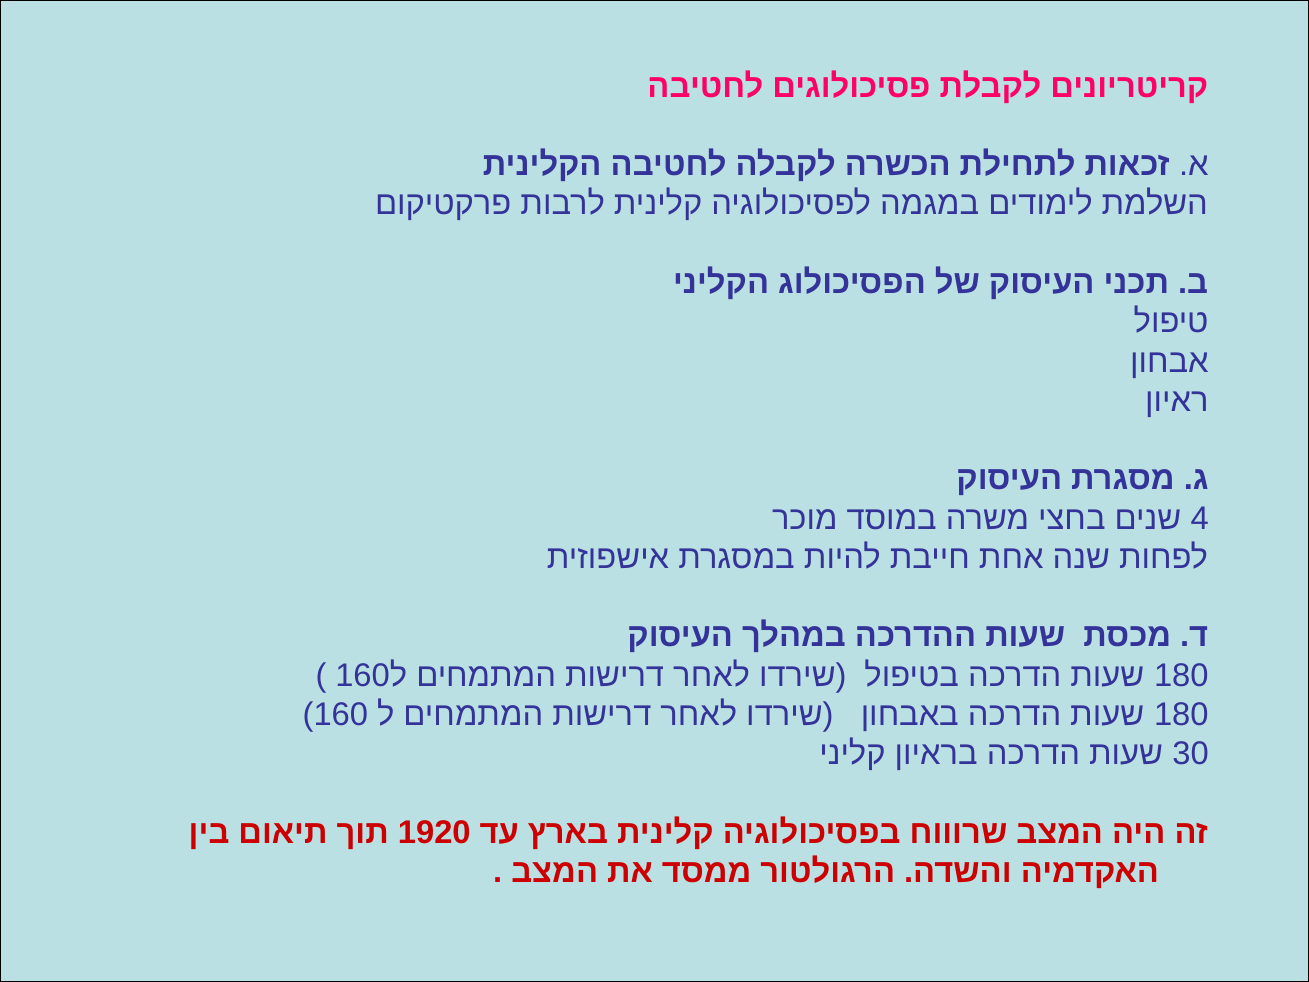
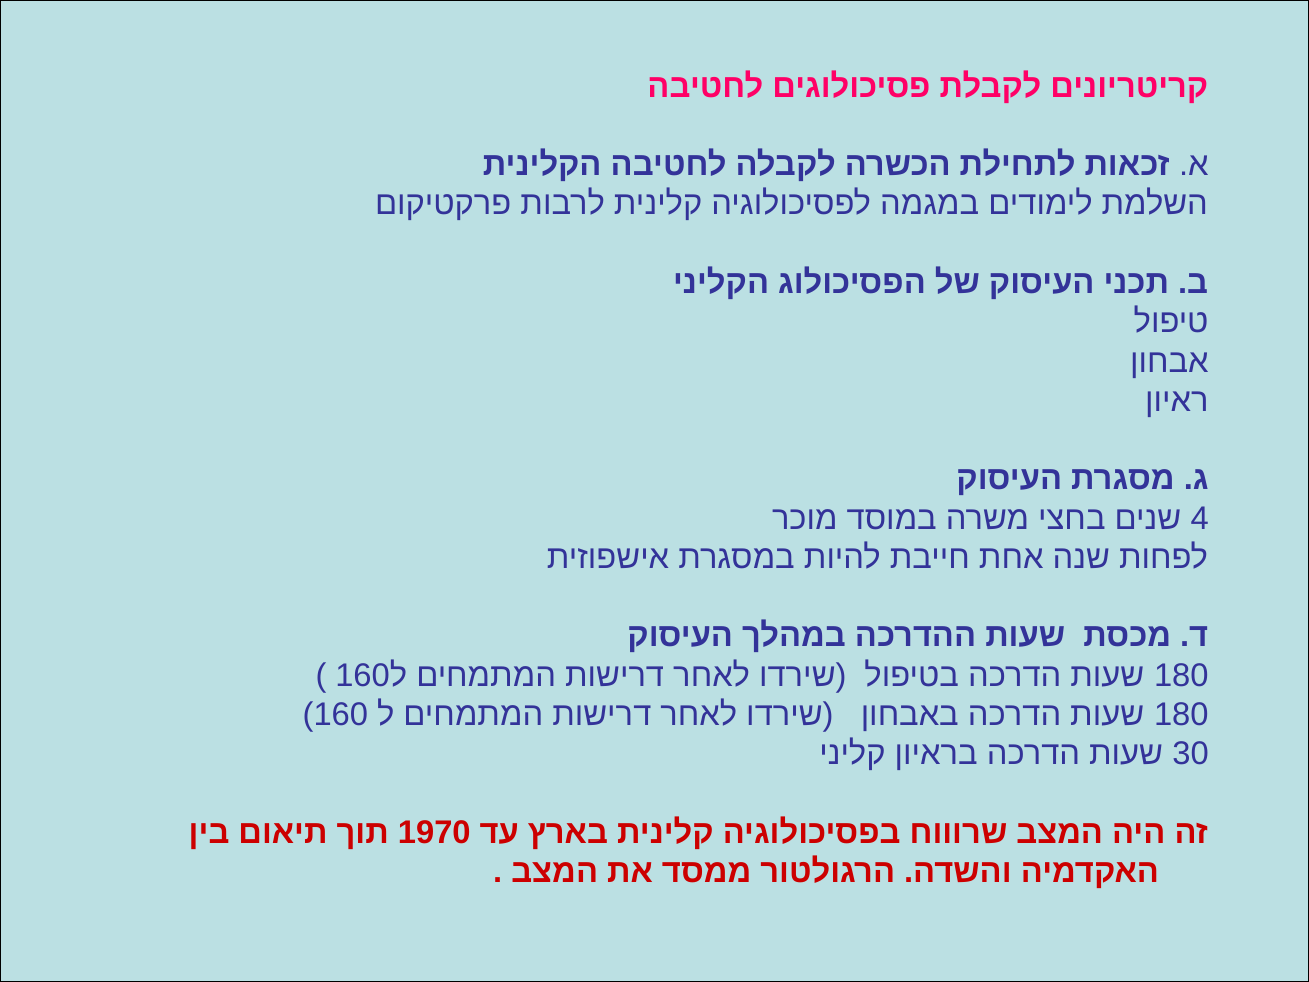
1920: 1920 -> 1970
